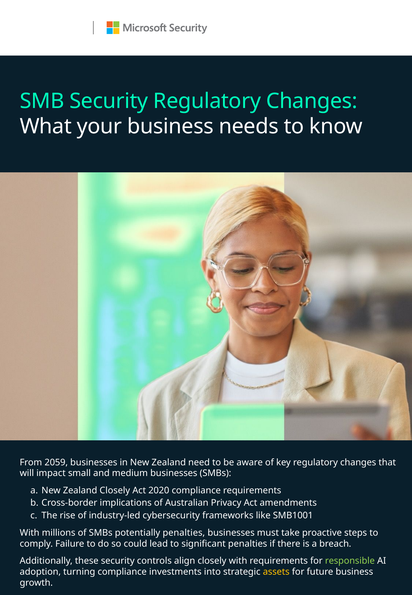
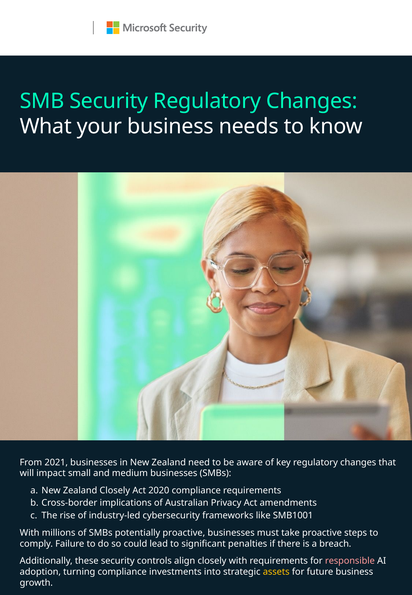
2059: 2059 -> 2021
potentially penalties: penalties -> proactive
responsible colour: light green -> pink
